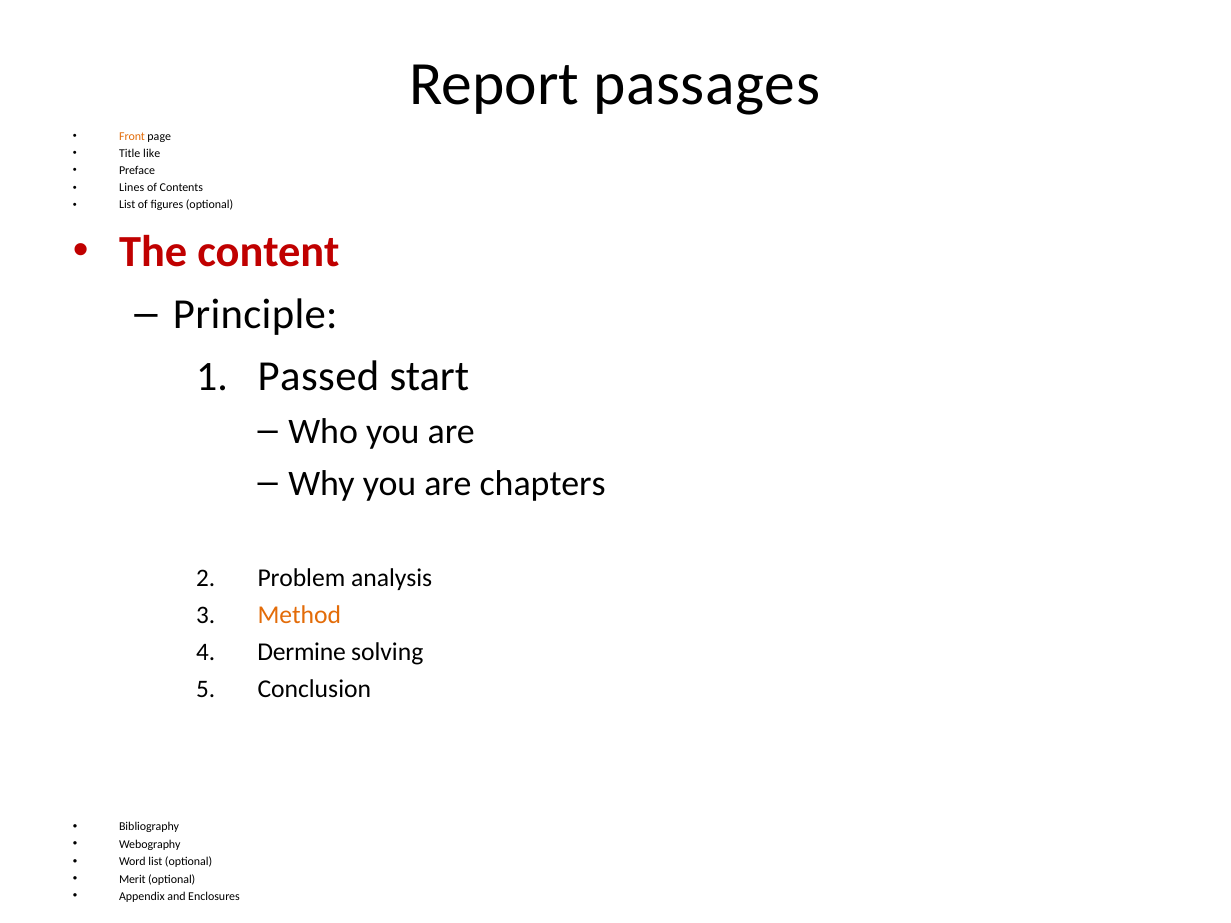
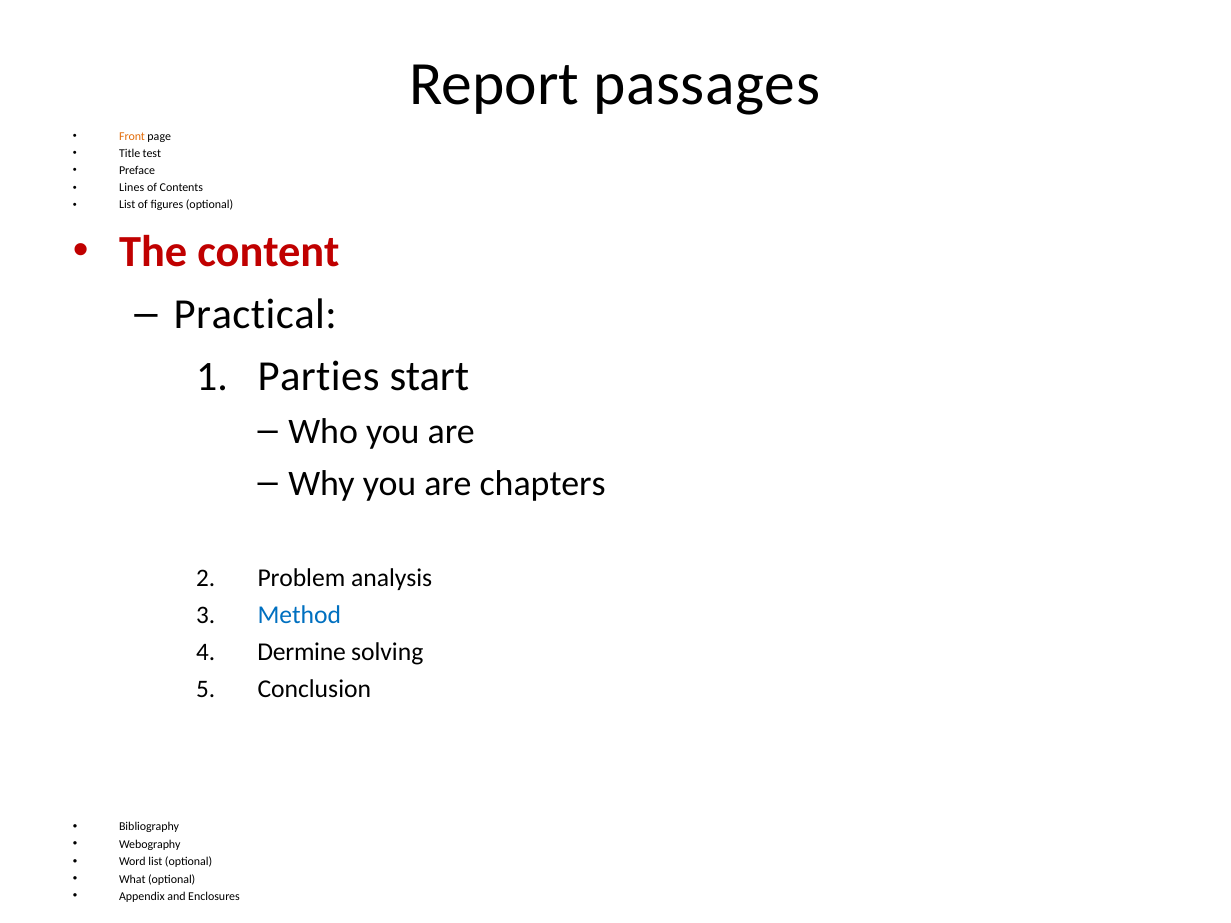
like: like -> test
Principle: Principle -> Practical
Passed: Passed -> Parties
Method colour: orange -> blue
Merit: Merit -> What
